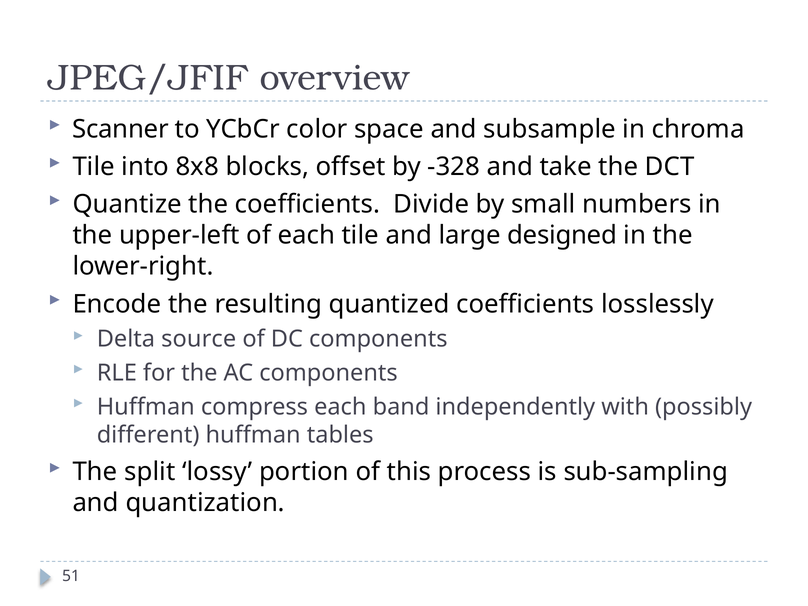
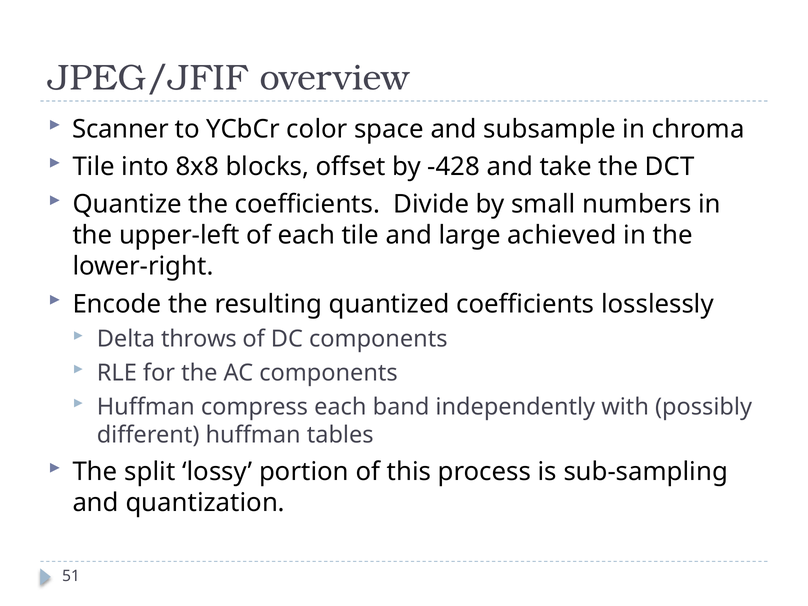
-328: -328 -> -428
designed: designed -> achieved
source: source -> throws
